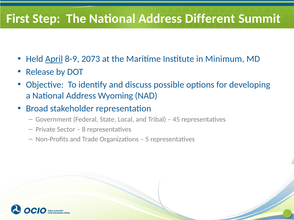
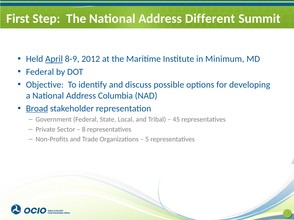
2073: 2073 -> 2012
Release at (40, 72): Release -> Federal
Wyoming: Wyoming -> Columbia
Broad underline: none -> present
